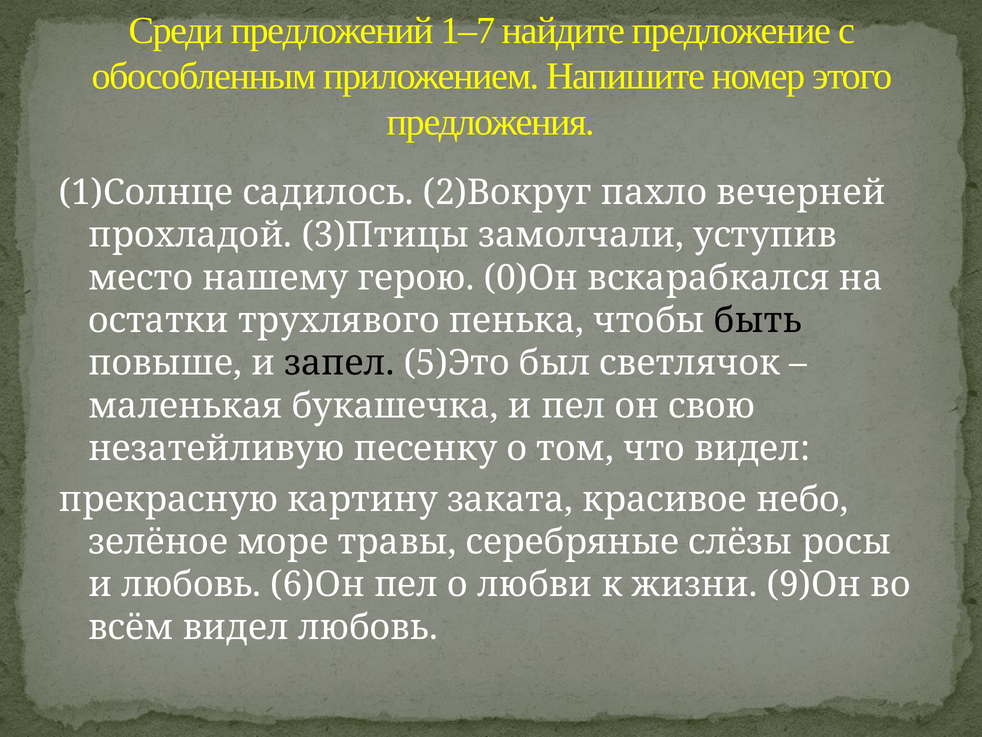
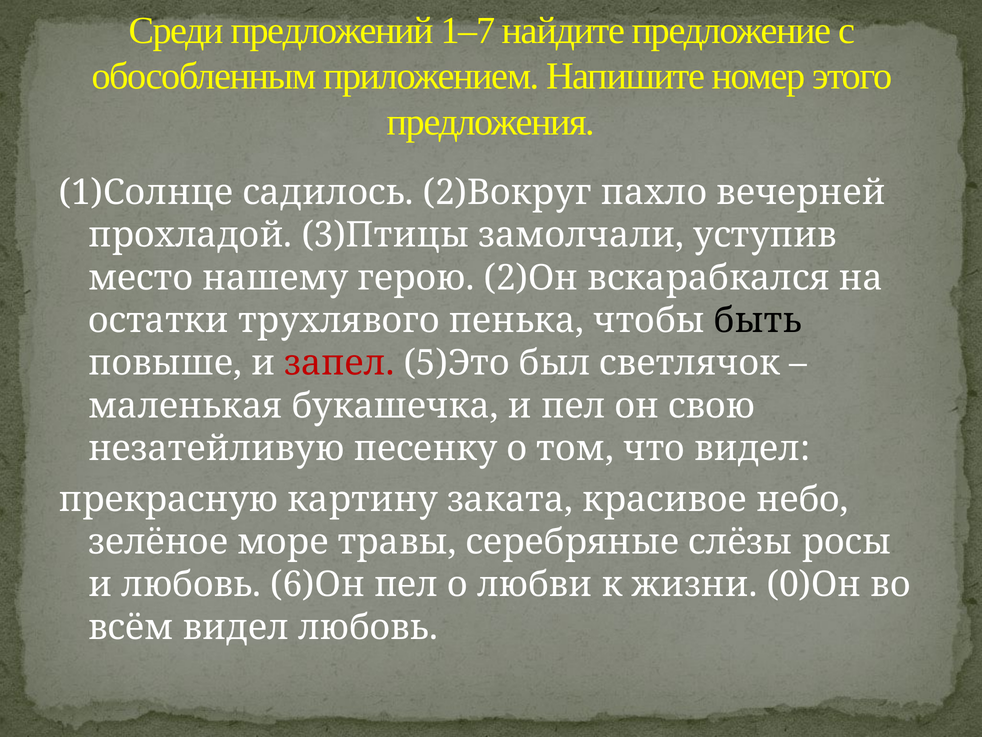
0)Он: 0)Он -> 2)Он
запел colour: black -> red
9)Он: 9)Он -> 0)Он
